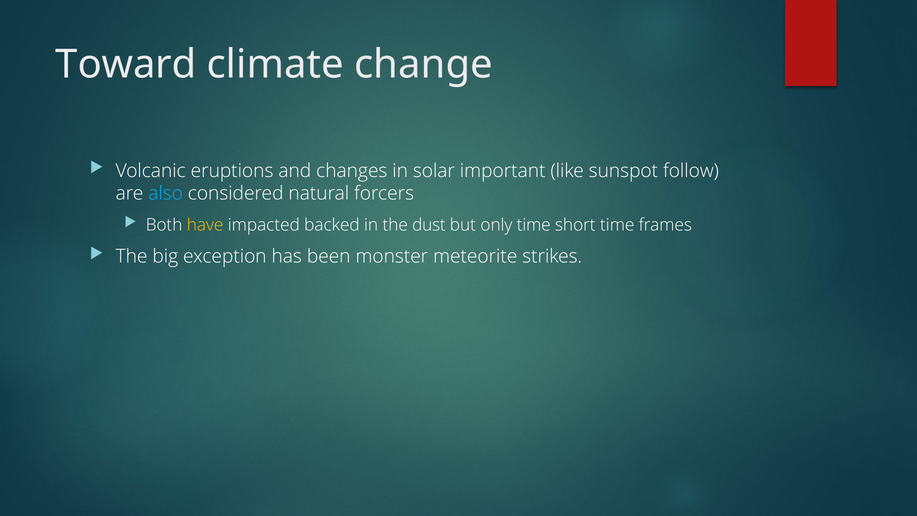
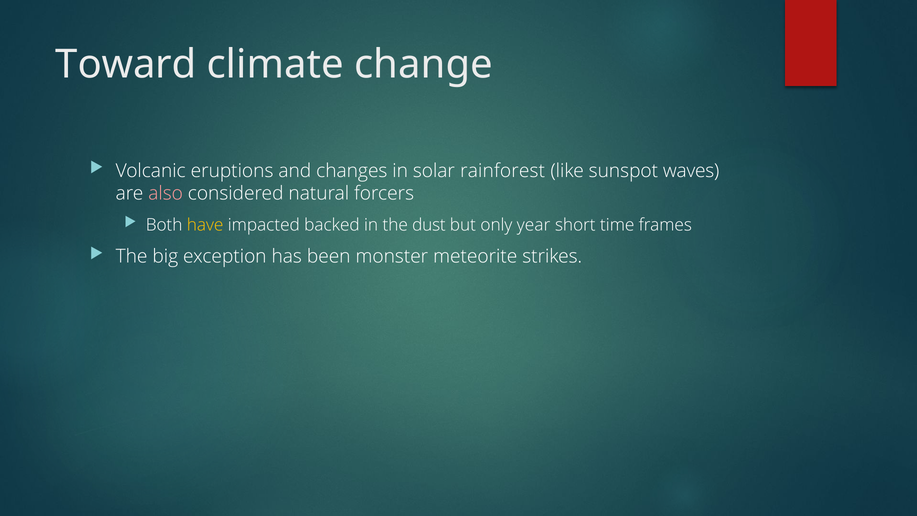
important: important -> rainforest
follow: follow -> waves
also colour: light blue -> pink
only time: time -> year
